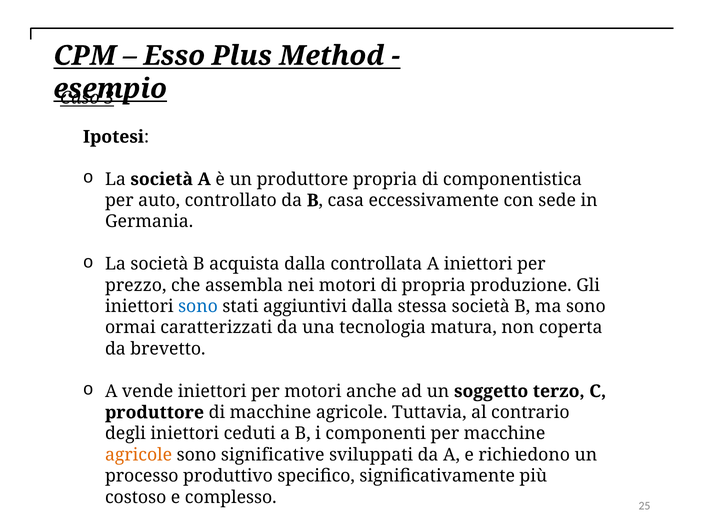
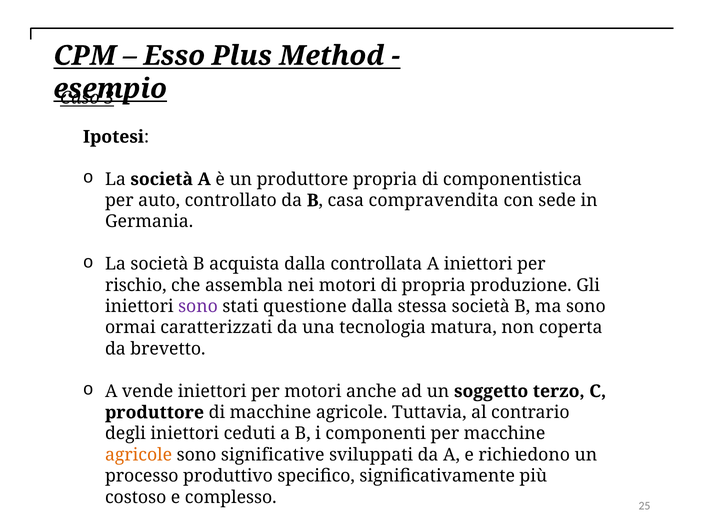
eccessivamente: eccessivamente -> compravendita
prezzo: prezzo -> rischio
sono at (198, 306) colour: blue -> purple
aggiuntivi: aggiuntivi -> questione
